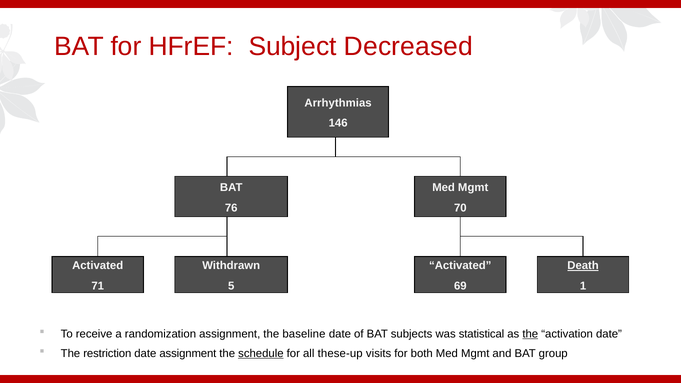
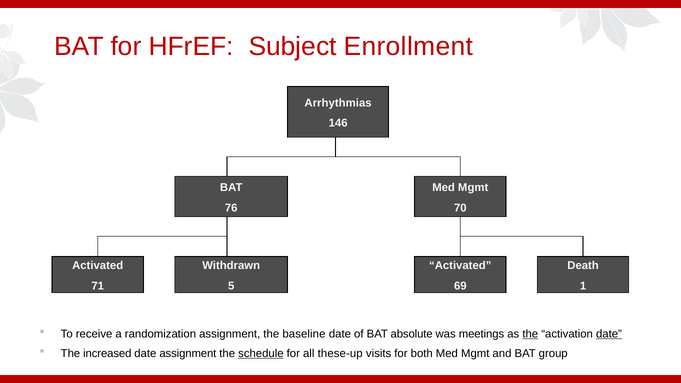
Decreased: Decreased -> Enrollment
Death underline: present -> none
subjects: subjects -> absolute
statistical: statistical -> meetings
date at (609, 334) underline: none -> present
restriction: restriction -> increased
